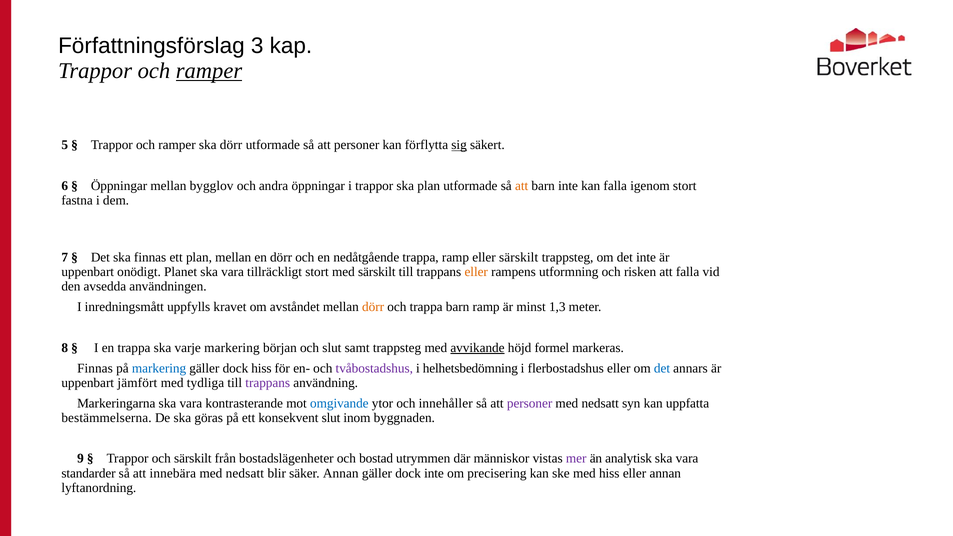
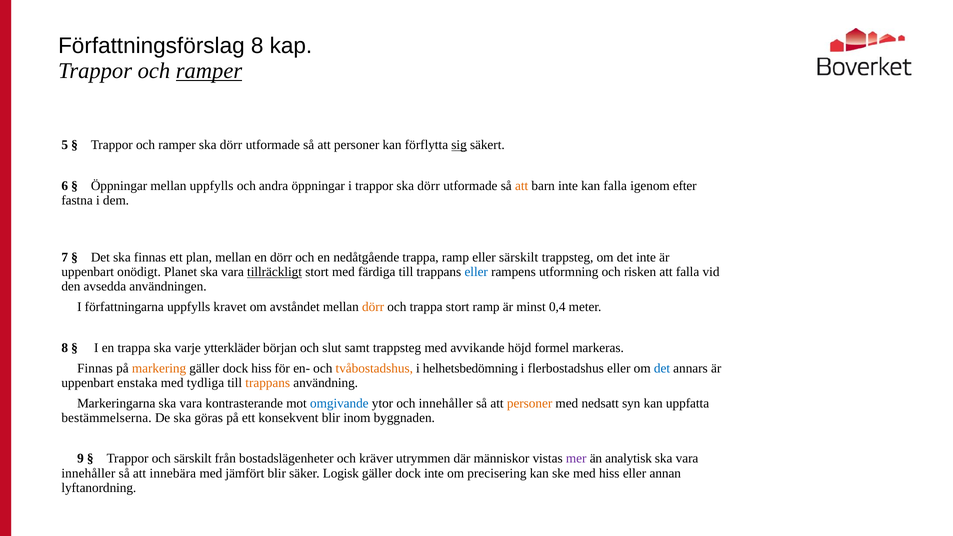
Författningsförslag 3: 3 -> 8
mellan bygglov: bygglov -> uppfylls
trappor ska plan: plan -> dörr
igenom stort: stort -> efter
tillräckligt underline: none -> present
med särskilt: särskilt -> färdiga
eller at (476, 272) colour: orange -> blue
inredningsmått: inredningsmått -> författningarna
trappa barn: barn -> stort
1,3: 1,3 -> 0,4
varje markering: markering -> ytterkläder
avvikande underline: present -> none
markering at (159, 368) colour: blue -> orange
tvåbostadshus colour: purple -> orange
jämfört: jämfört -> enstaka
trappans at (268, 383) colour: purple -> orange
personer at (530, 403) colour: purple -> orange
konsekvent slut: slut -> blir
bostad: bostad -> kräver
standarder at (88, 473): standarder -> innehåller
nedsatt at (245, 473): nedsatt -> jämfört
säker Annan: Annan -> Logisk
